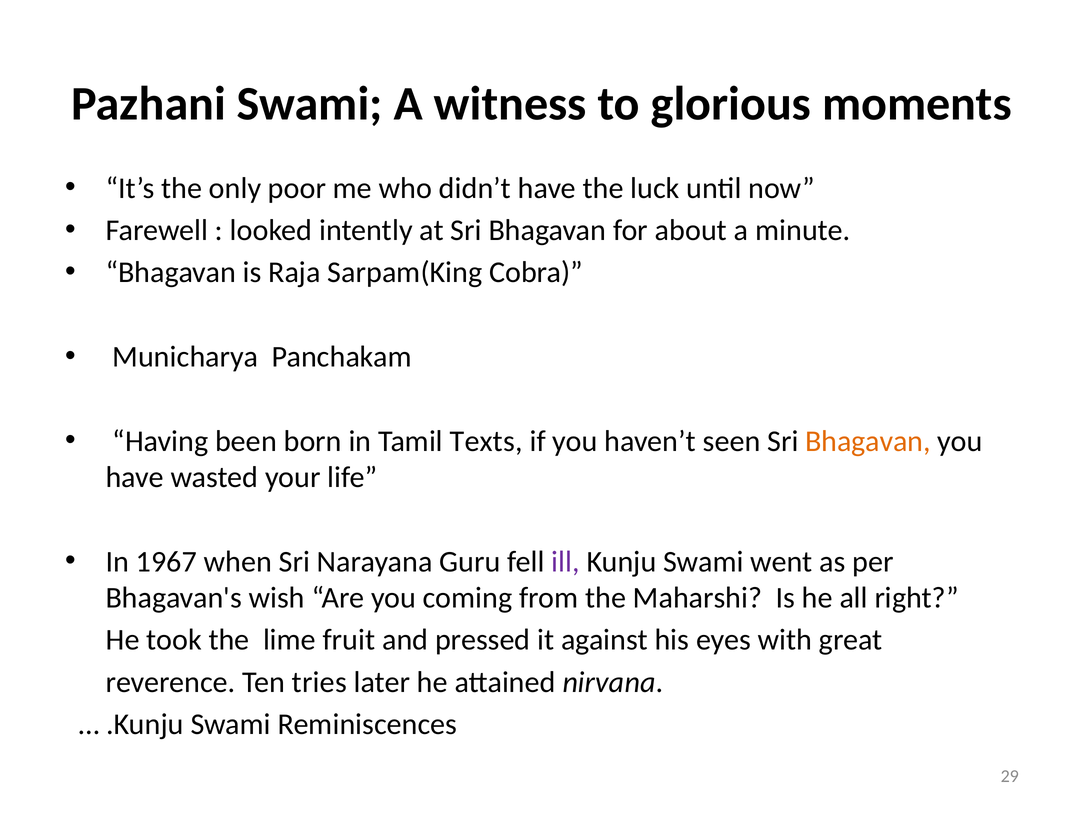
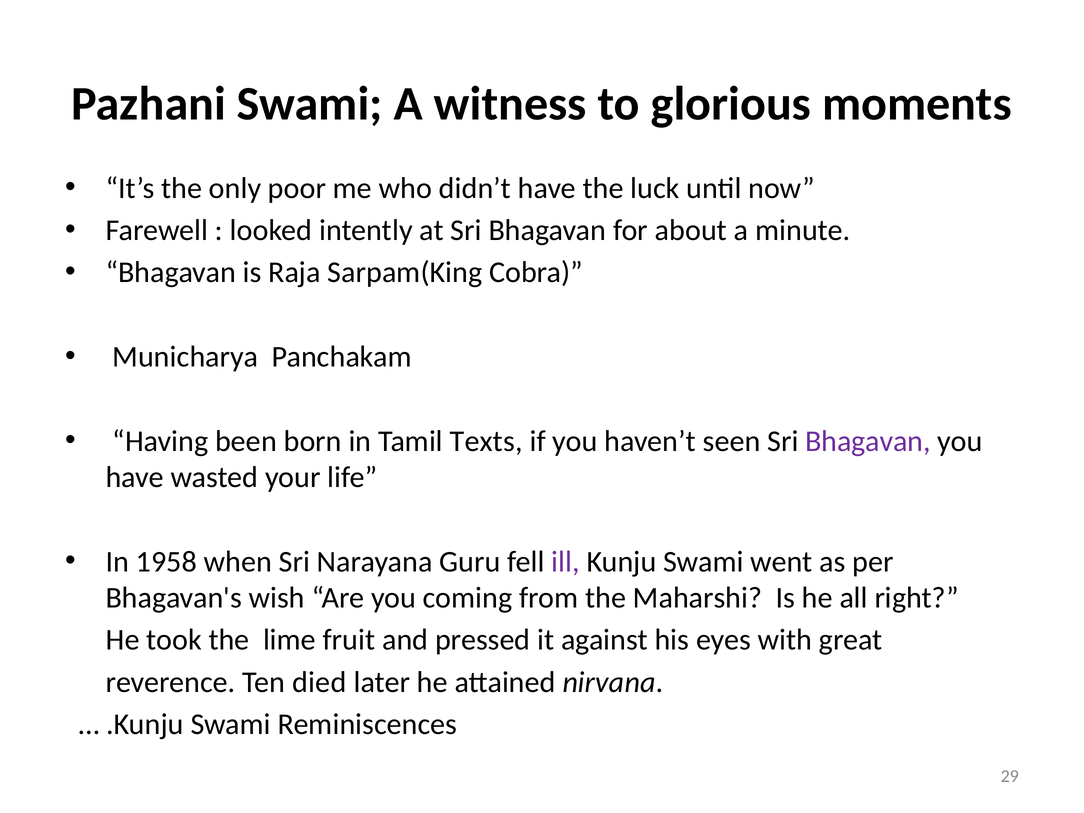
Bhagavan at (868, 441) colour: orange -> purple
1967: 1967 -> 1958
tries: tries -> died
